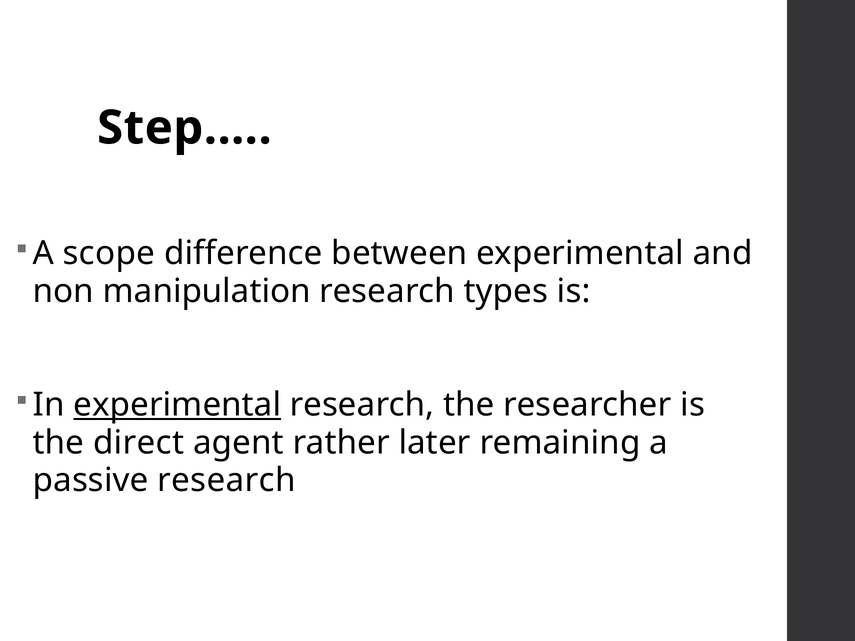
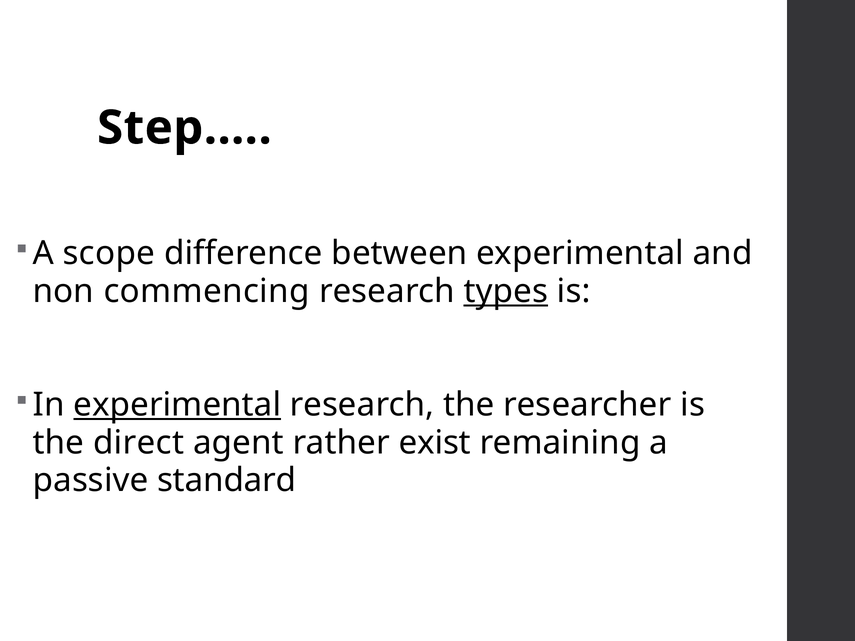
manipulation: manipulation -> commencing
types underline: none -> present
later: later -> exist
passive research: research -> standard
